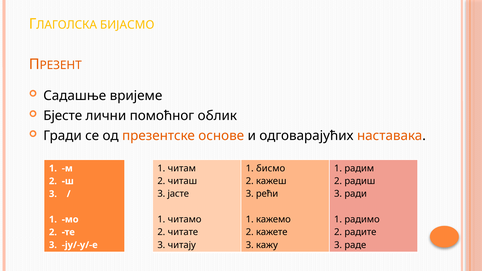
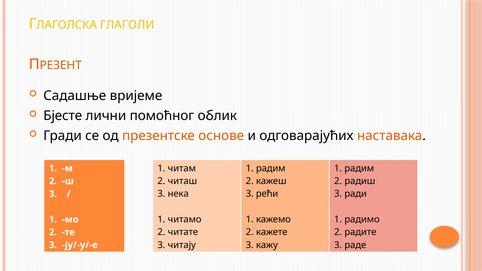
БИЈАСМО: БИЈАСМО -> ГЛАГОЛИ
бисмо at (271, 168): бисмо -> радим
јасте: јасте -> нека
